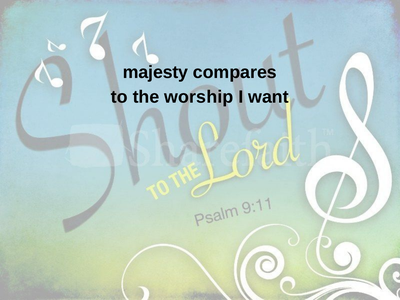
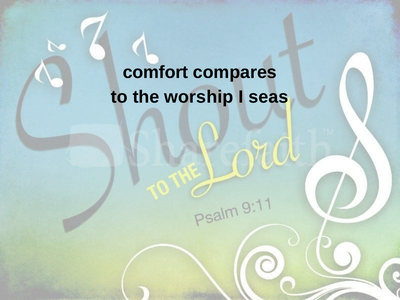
majesty: majesty -> comfort
want: want -> seas
